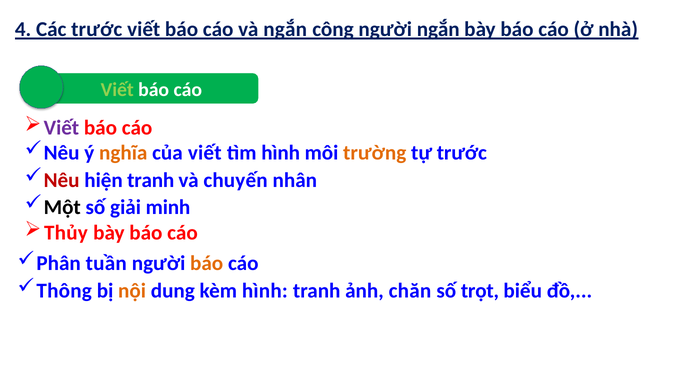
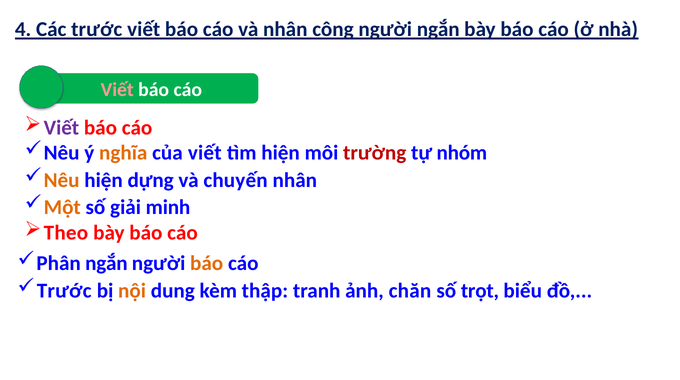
và ngắn: ngắn -> nhân
Viết at (117, 90) colour: light green -> pink
tìm hình: hình -> hiện
trường colour: orange -> red
tự trước: trước -> nhóm
Nêu at (62, 180) colour: red -> orange
hiện tranh: tranh -> dựng
Một colour: black -> orange
Thủy: Thủy -> Theo
Phân tuần: tuần -> ngắn
Thông at (64, 291): Thông -> Trước
kèm hình: hình -> thập
